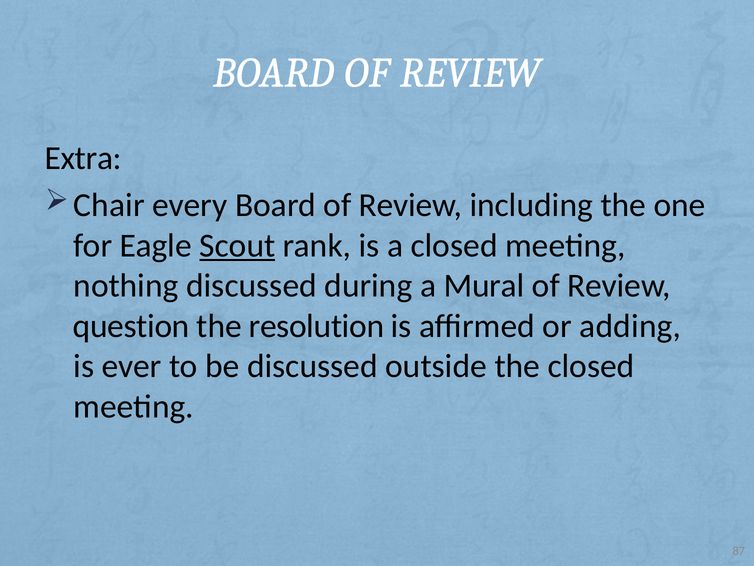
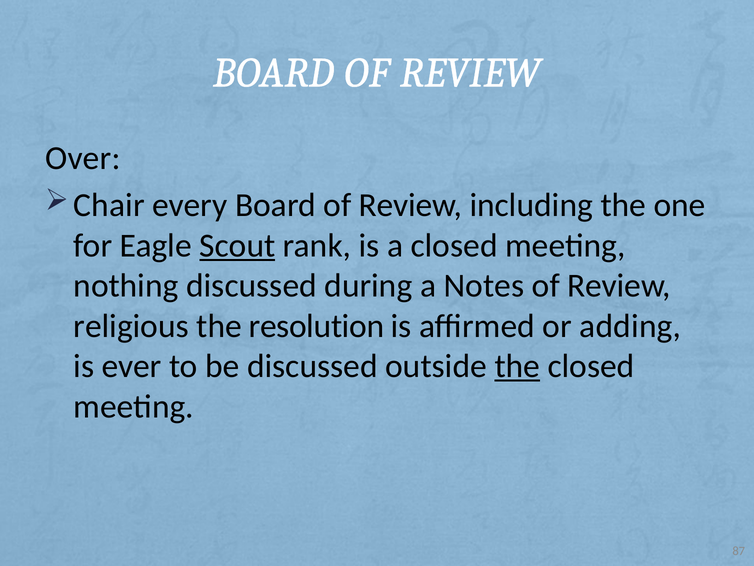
Extra: Extra -> Over
Mural: Mural -> Notes
question: question -> religious
the at (517, 366) underline: none -> present
